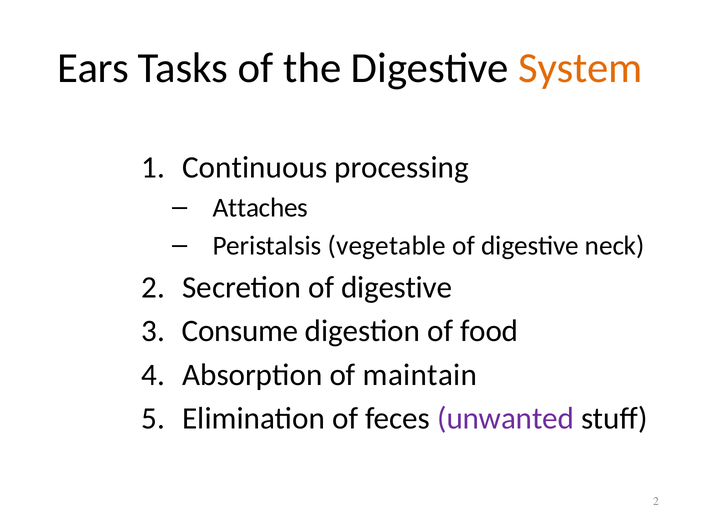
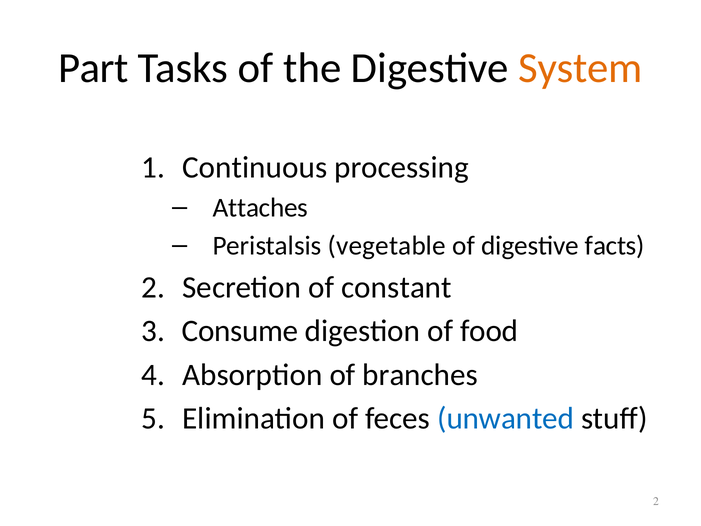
Ears: Ears -> Part
neck: neck -> facts
Secretion of digestive: digestive -> constant
maintain: maintain -> branches
unwanted colour: purple -> blue
